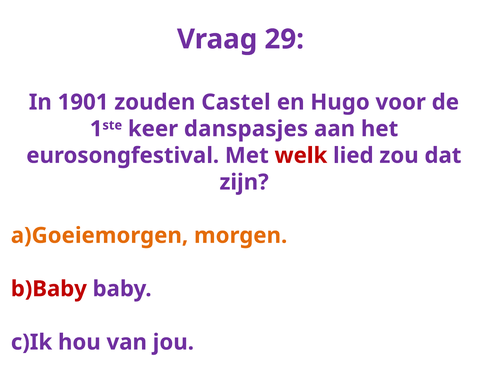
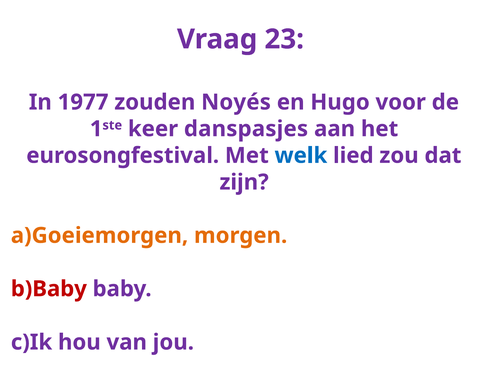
29: 29 -> 23
1901: 1901 -> 1977
Castel: Castel -> Noyés
welk colour: red -> blue
